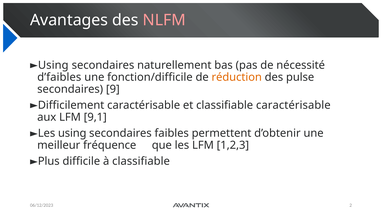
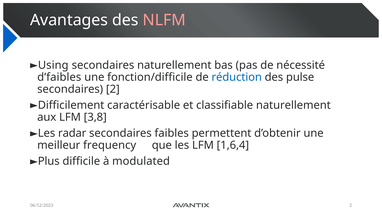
réduction colour: orange -> blue
secondaires 9: 9 -> 2
classifiable caractérisable: caractérisable -> naturellement
9,1: 9,1 -> 3,8
Les using: using -> radar
fréquence: fréquence -> frequency
1,2,3: 1,2,3 -> 1,6,4
à classifiable: classifiable -> modulated
